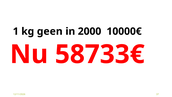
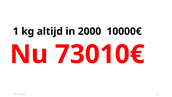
geen: geen -> altijd
58733€: 58733€ -> 73010€
